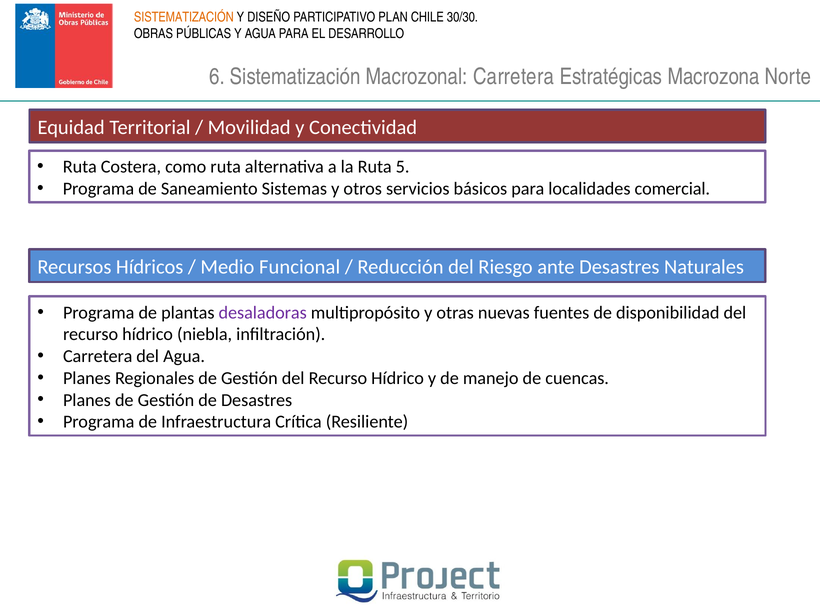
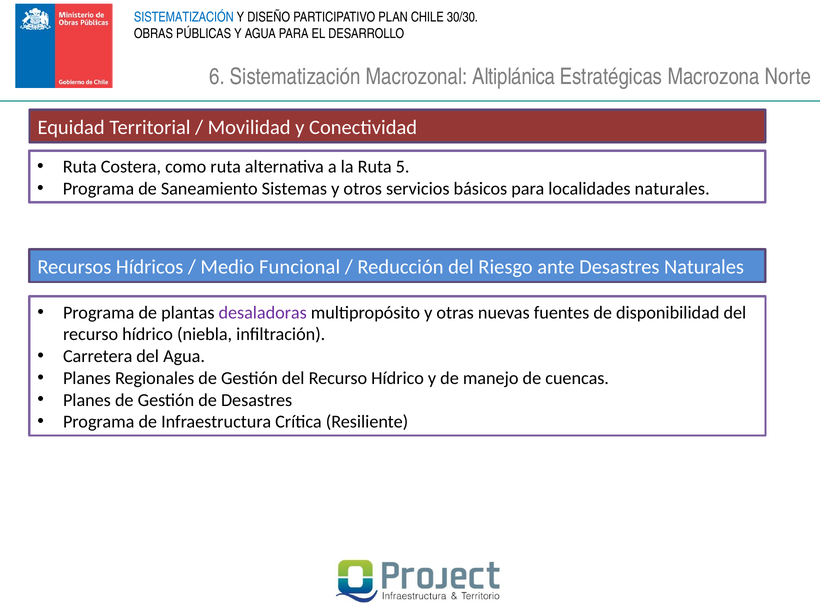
SISTEMATIZACIÓN at (184, 17) colour: orange -> blue
Macrozonal Carretera: Carretera -> Altiplánica
localidades comercial: comercial -> naturales
